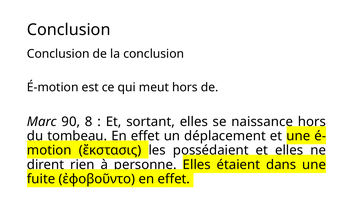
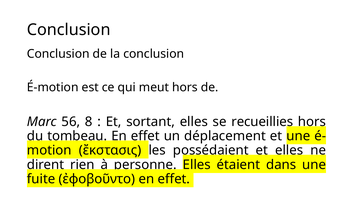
90: 90 -> 56
naissance: naissance -> recueillies
